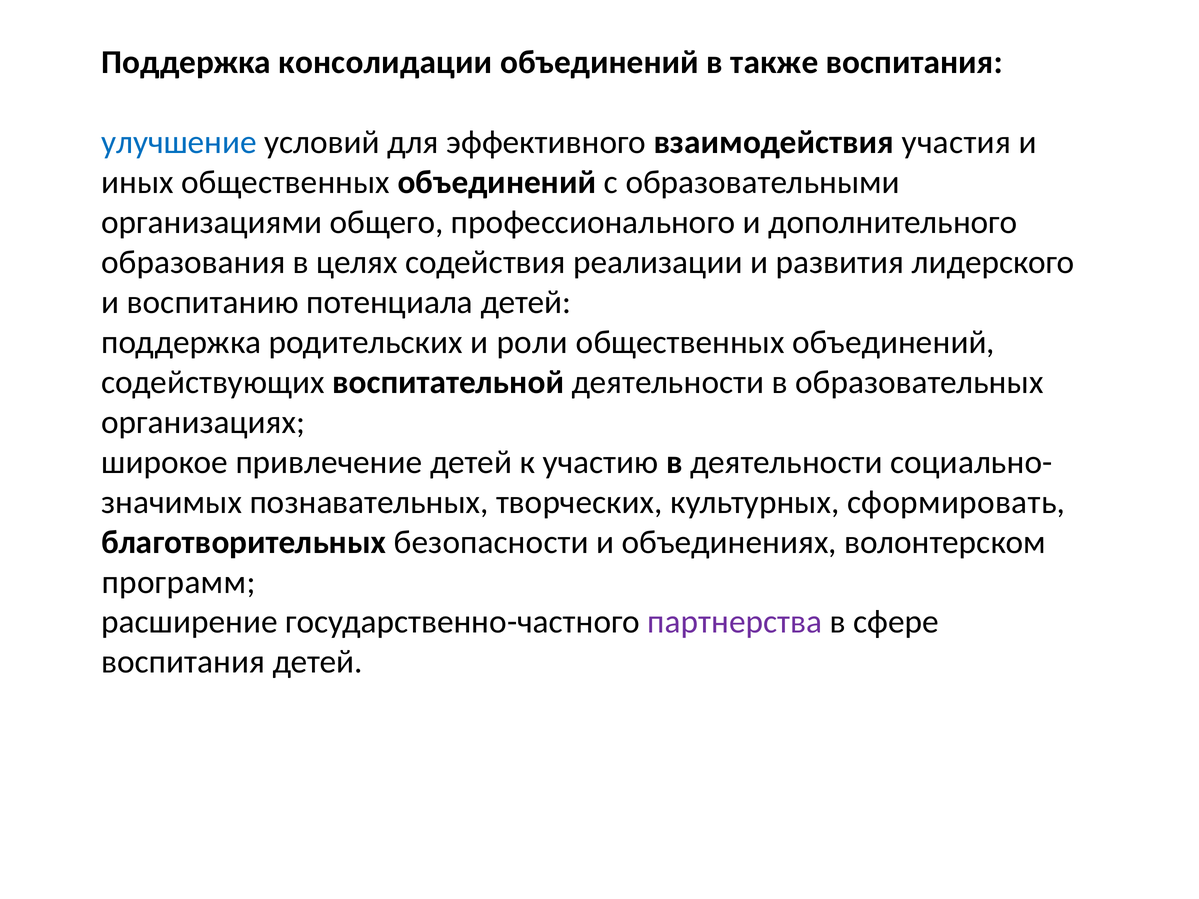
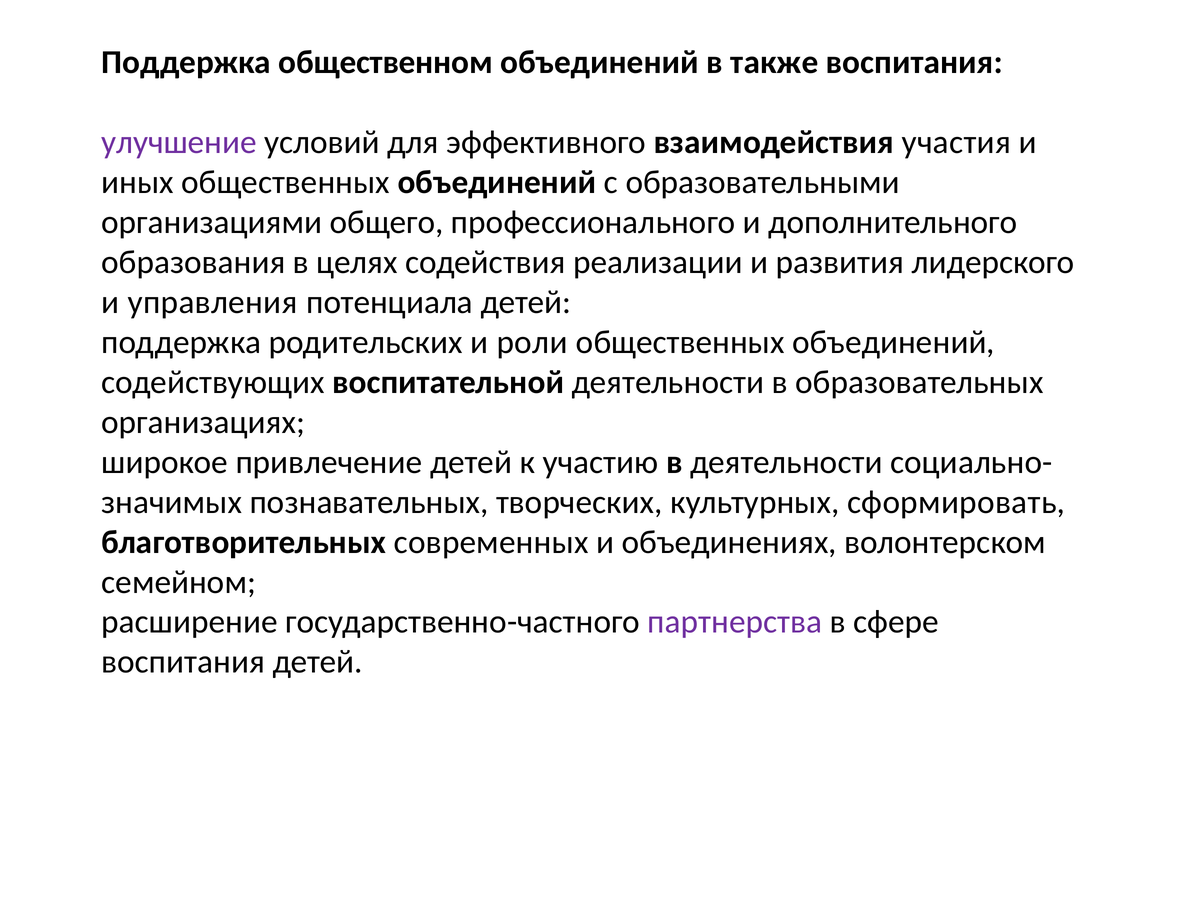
консолидации: консолидации -> общественном
улучшение colour: blue -> purple
воспитанию: воспитанию -> управления
безопасности: безопасности -> современных
программ: программ -> семейном
